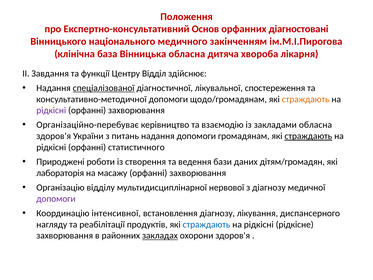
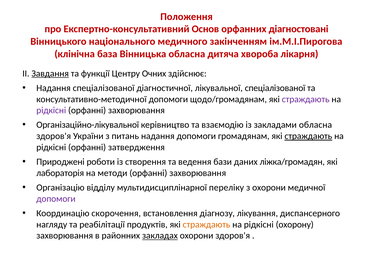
Завдання underline: none -> present
Відділ: Відділ -> Очних
спеціалізованої at (104, 88) underline: present -> none
лікувальної спостереження: спостереження -> спеціалізованої
страждають at (306, 99) colour: orange -> purple
Організаційно-перебуває: Організаційно-перебуває -> Організаційно-лікувальної
статистичного: статистичного -> затвердження
дітям/громадян: дітям/громадян -> ліжка/громадян
масажу: масажу -> методи
нервової: нервової -> переліку
з діагнозу: діагнозу -> охорони
інтенсивної: інтенсивної -> скорочення
страждають at (206, 224) colour: blue -> orange
рідкісне: рідкісне -> охорону
